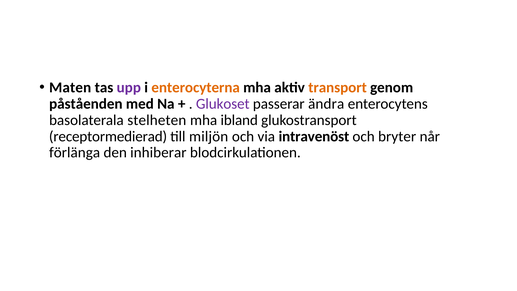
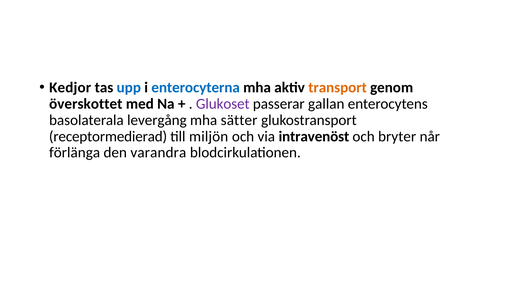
Maten: Maten -> Kedjor
upp colour: purple -> blue
enterocyterna colour: orange -> blue
påståenden: påståenden -> överskottet
ändra: ändra -> gallan
stelheten: stelheten -> levergång
ibland: ibland -> sätter
inhiberar: inhiberar -> varandra
